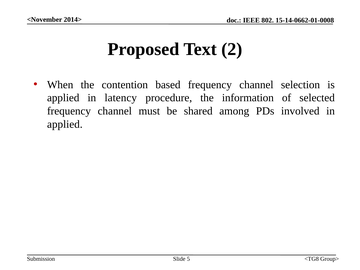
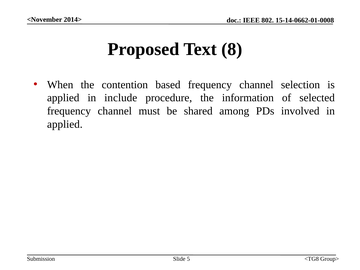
2: 2 -> 8
latency: latency -> include
